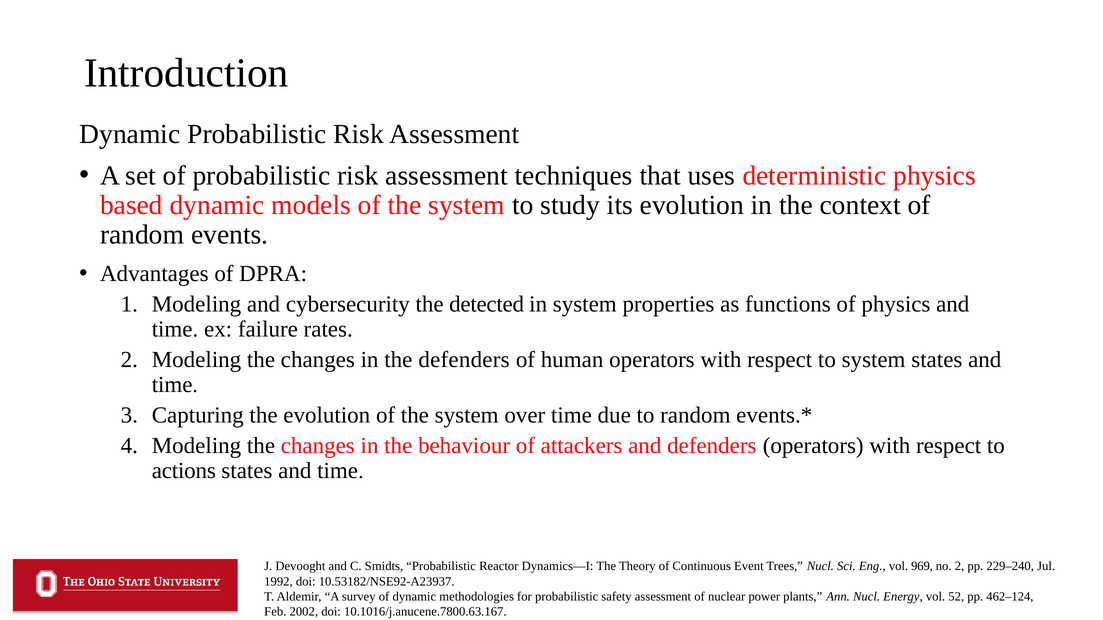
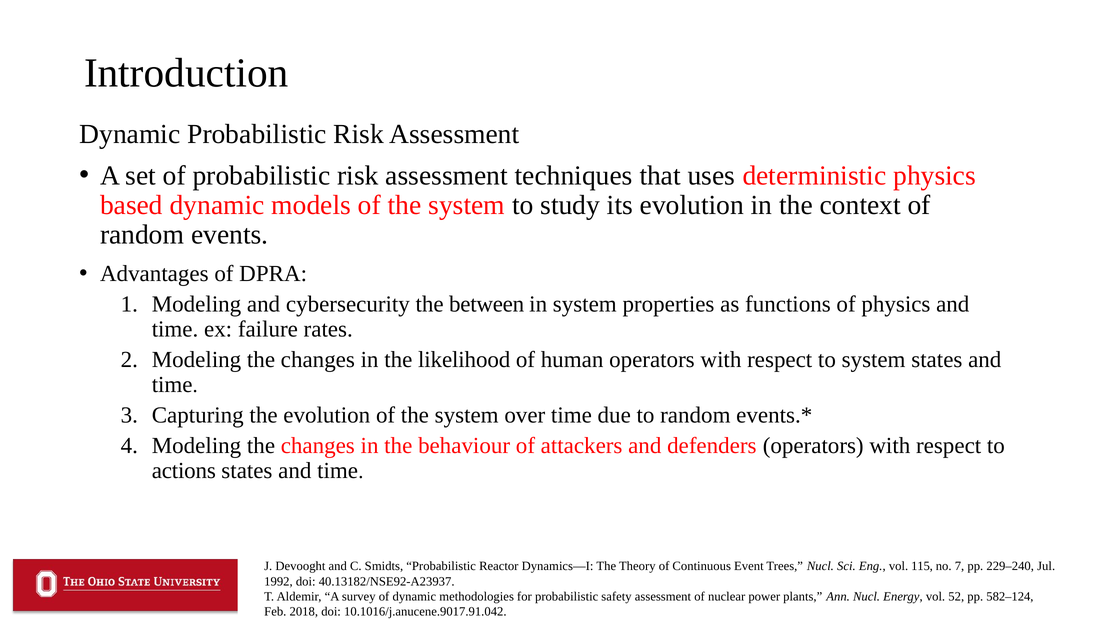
detected: detected -> between
the defenders: defenders -> likelihood
969: 969 -> 115
no 2: 2 -> 7
10.53182/NSE92-A23937: 10.53182/NSE92-A23937 -> 40.13182/NSE92-A23937
462–124: 462–124 -> 582–124
2002: 2002 -> 2018
10.1016/j.anucene.7800.63.167: 10.1016/j.anucene.7800.63.167 -> 10.1016/j.anucene.9017.91.042
